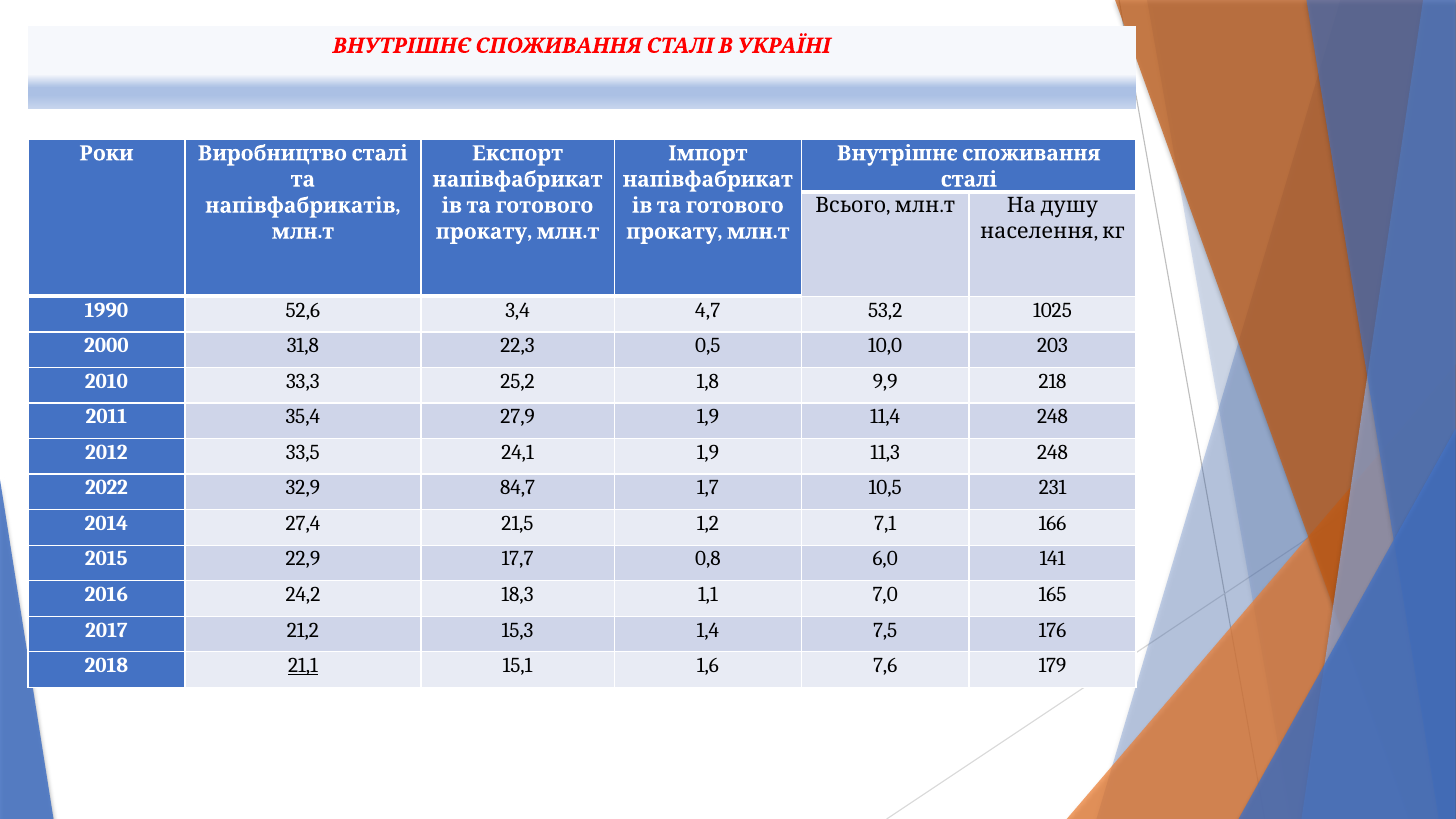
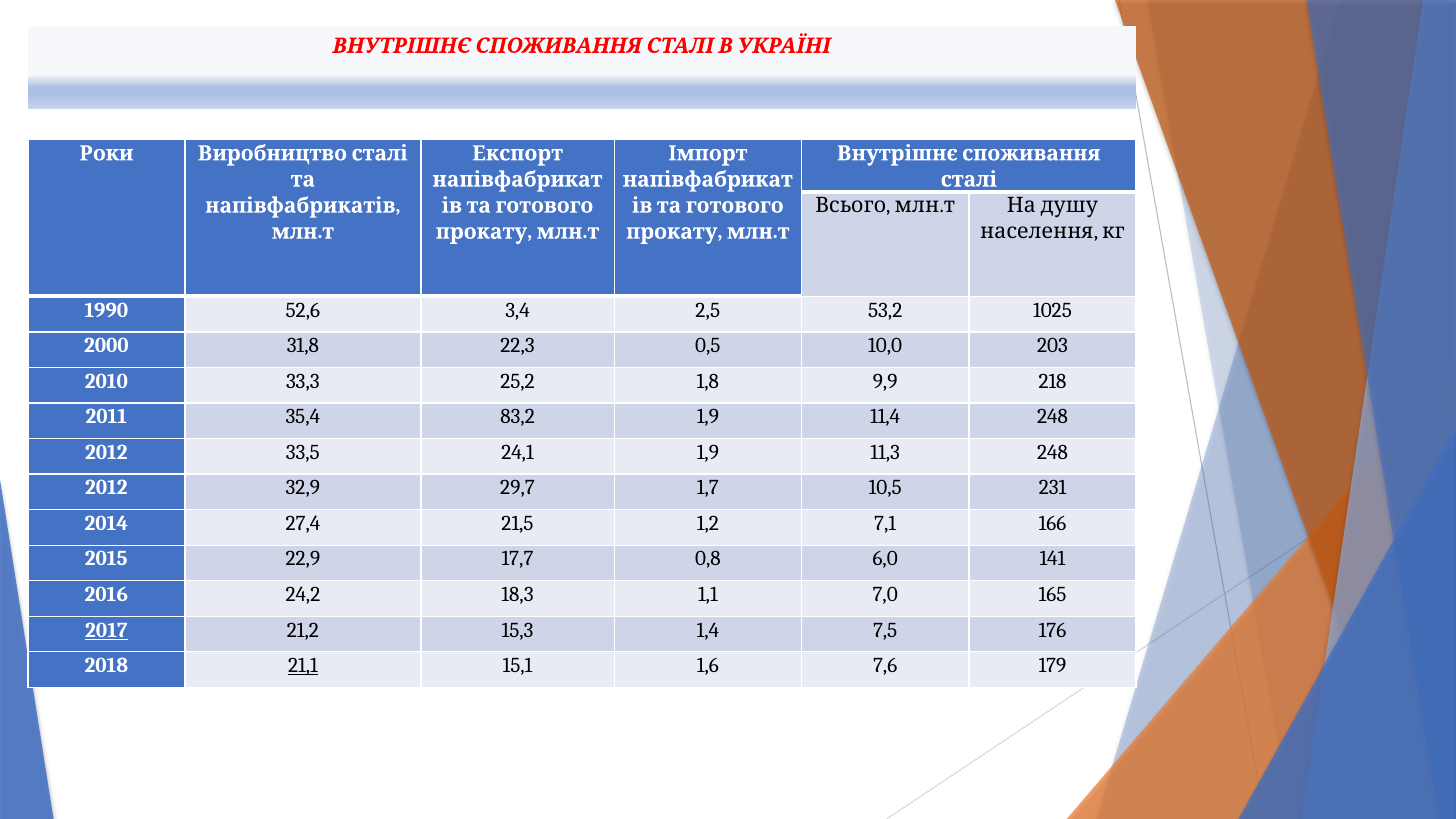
4,7: 4,7 -> 2,5
27,9: 27,9 -> 83,2
2022 at (106, 488): 2022 -> 2012
84,7: 84,7 -> 29,7
2017 underline: none -> present
